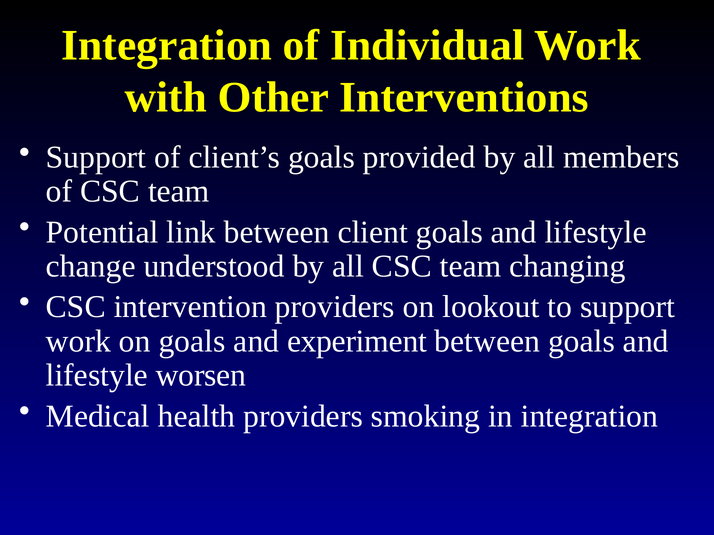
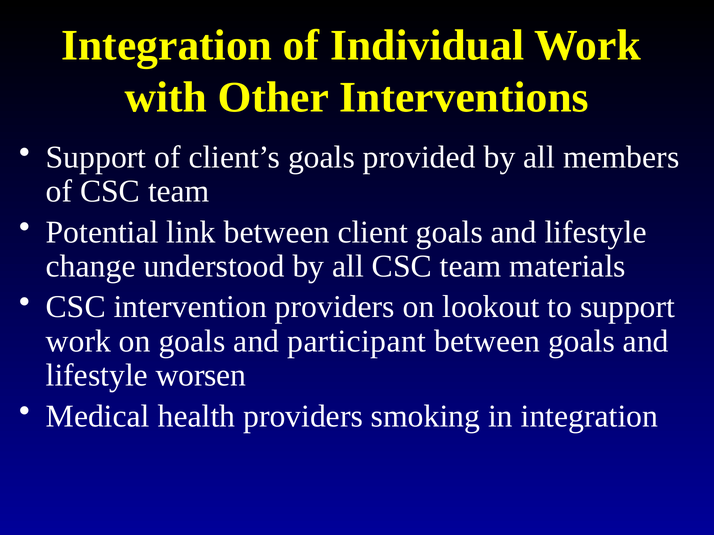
changing: changing -> materials
experiment: experiment -> participant
